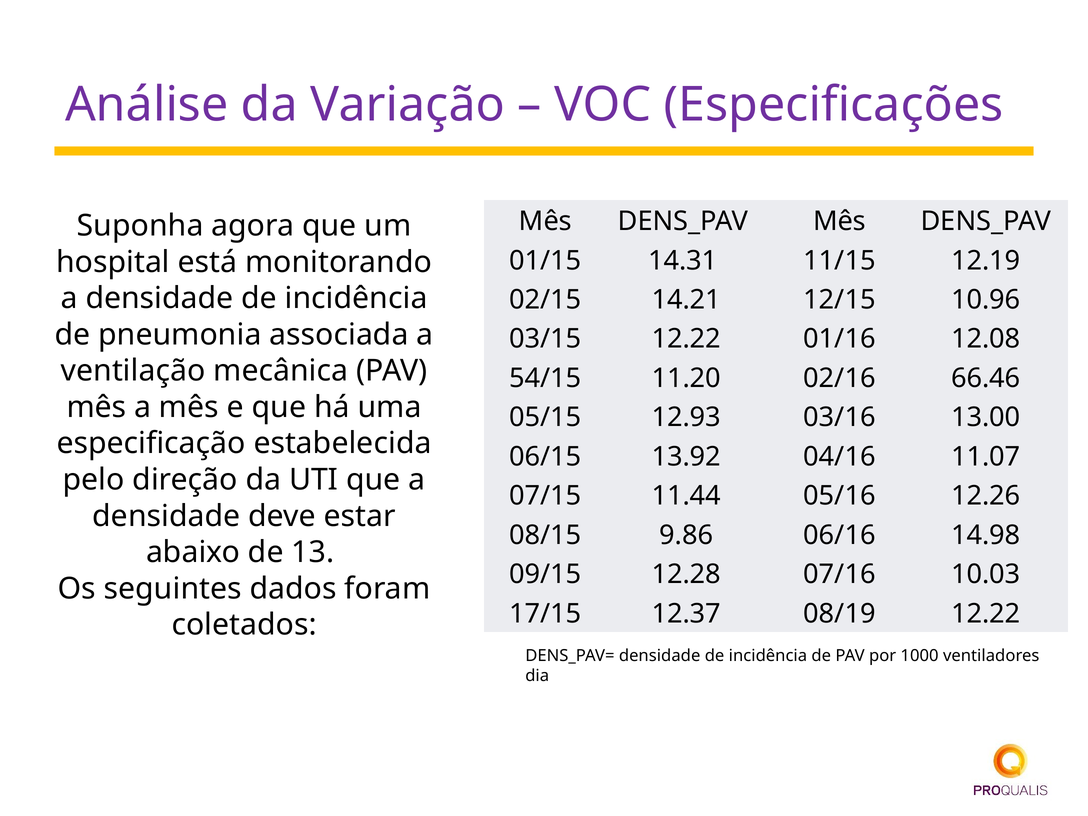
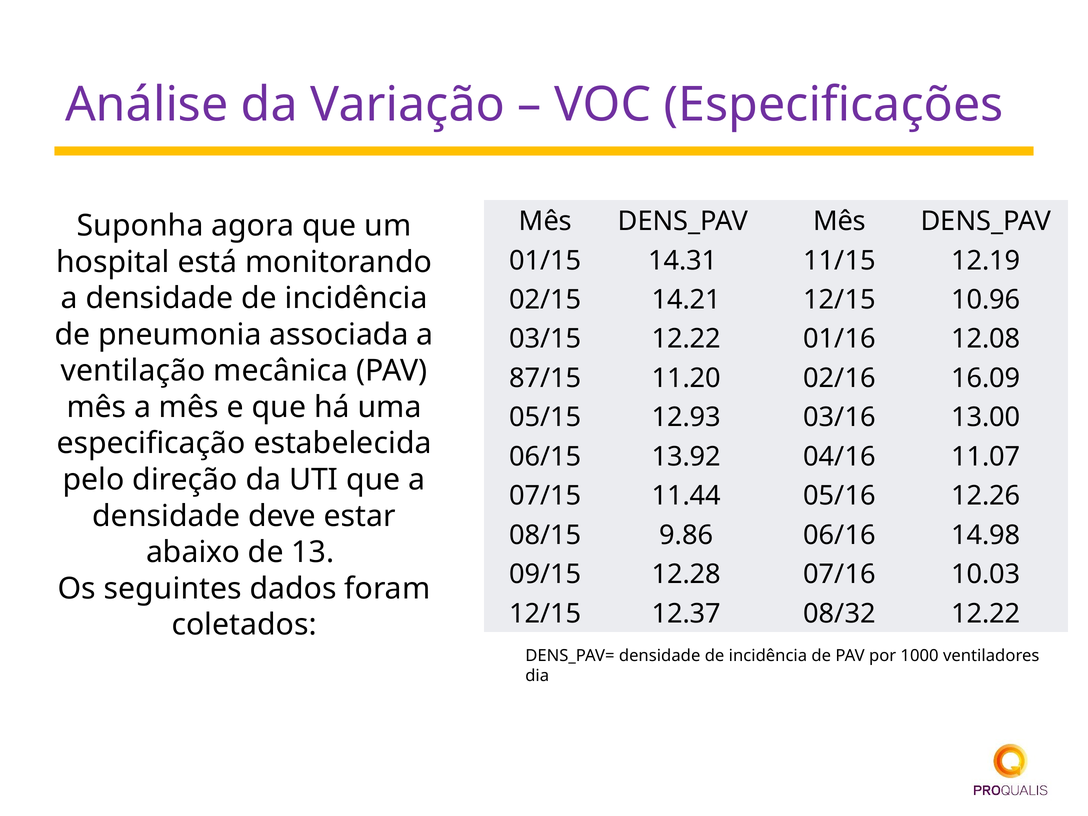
54/15: 54/15 -> 87/15
66.46: 66.46 -> 16.09
17/15 at (545, 614): 17/15 -> 12/15
08/19: 08/19 -> 08/32
